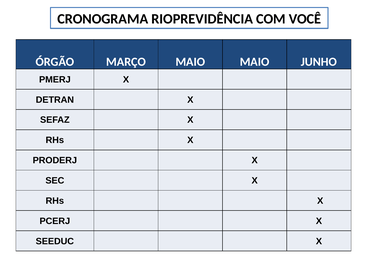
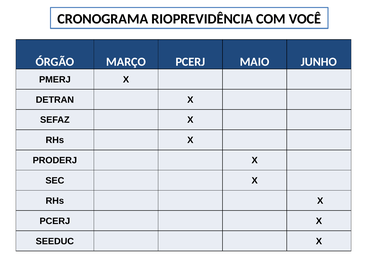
MARÇO MAIO: MAIO -> PCERJ
